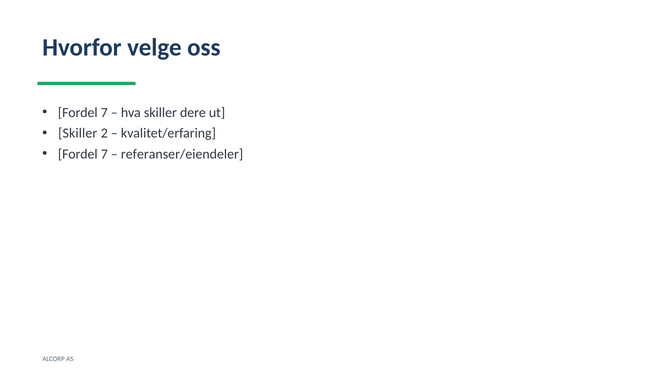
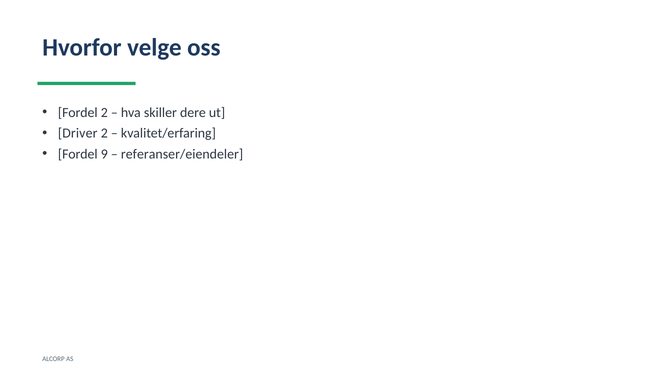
7 at (104, 113): 7 -> 2
Skiller at (78, 133): Skiller -> Driver
7 at (104, 154): 7 -> 9
